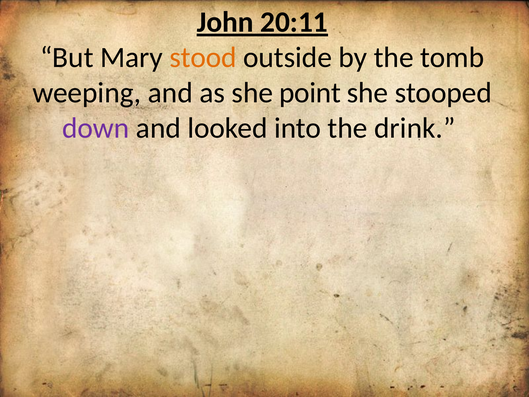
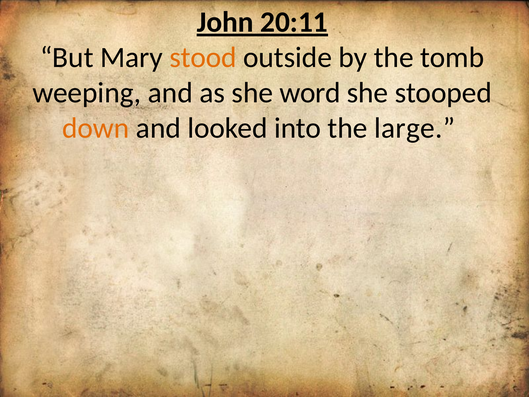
point: point -> word
down colour: purple -> orange
drink: drink -> large
